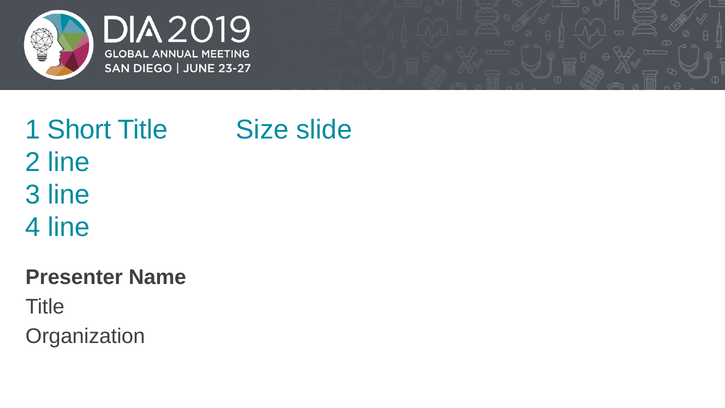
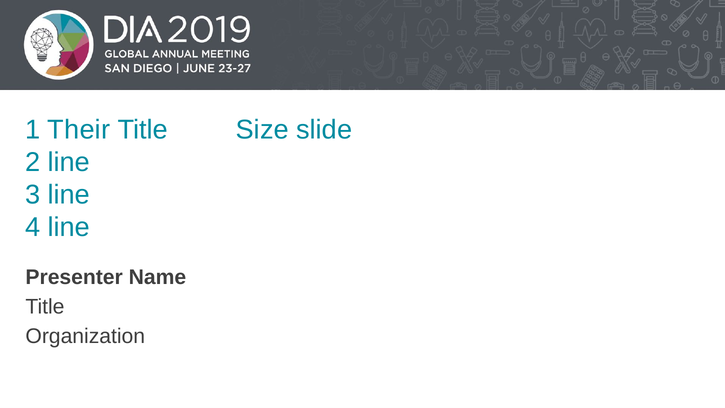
Short: Short -> Their
